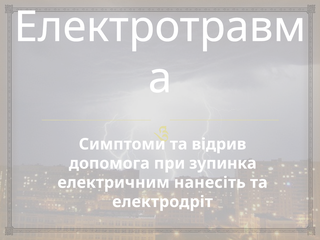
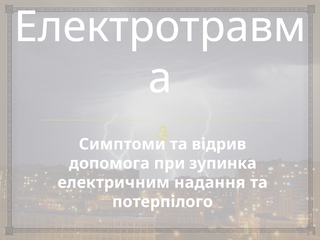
нанесіть: нанесіть -> надання
електродріт: електродріт -> потерпілого
